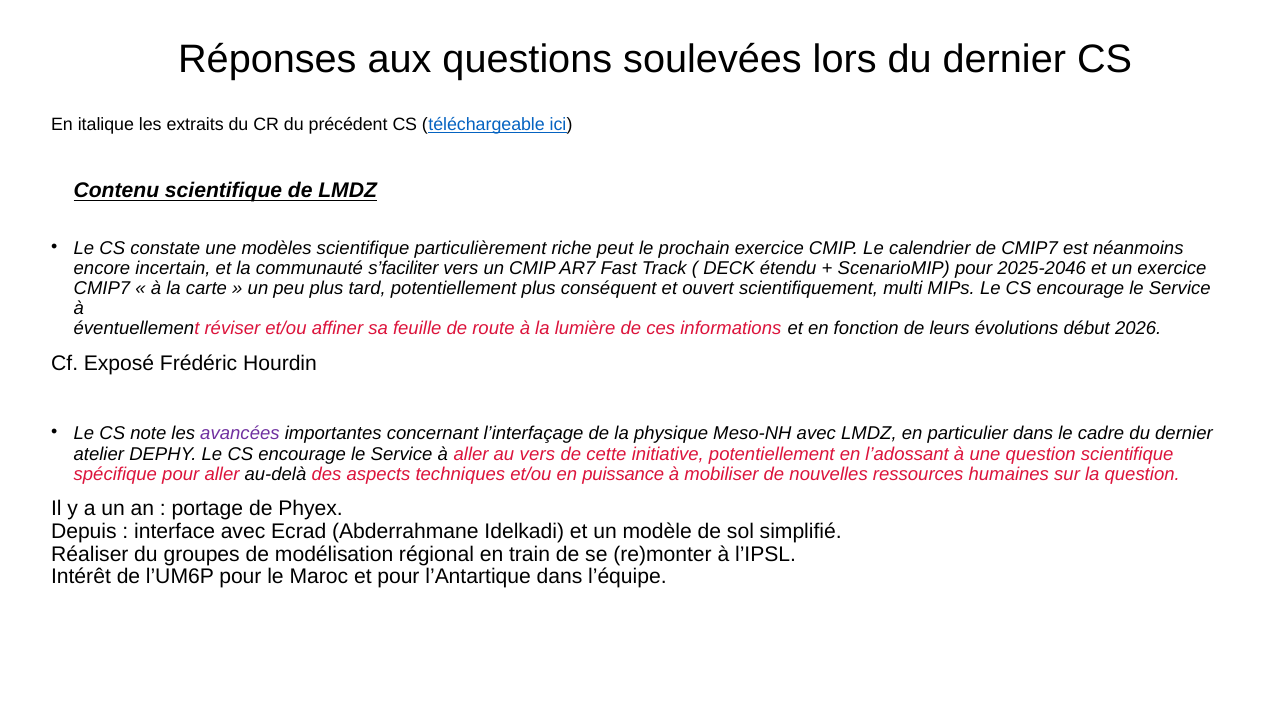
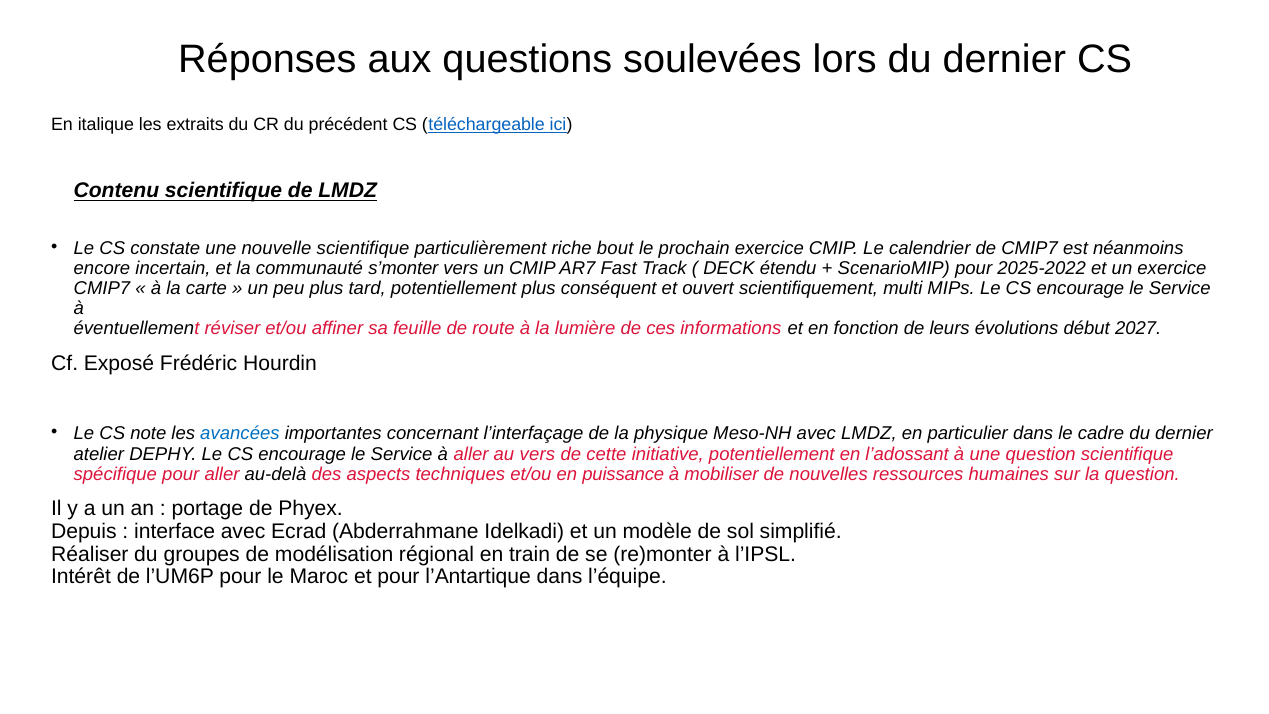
modèles: modèles -> nouvelle
peut: peut -> bout
s’faciliter: s’faciliter -> s’monter
2025-2046: 2025-2046 -> 2025-2022
2026: 2026 -> 2027
avancées colour: purple -> blue
